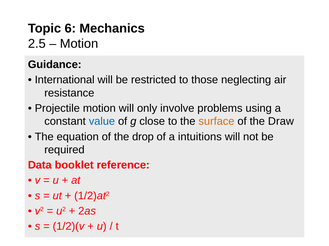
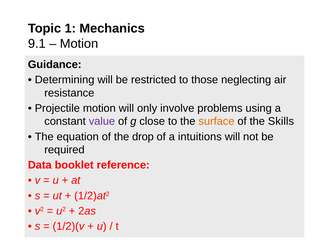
6: 6 -> 1
2.5: 2.5 -> 9.1
International: International -> Determining
value colour: blue -> purple
Draw: Draw -> Skills
